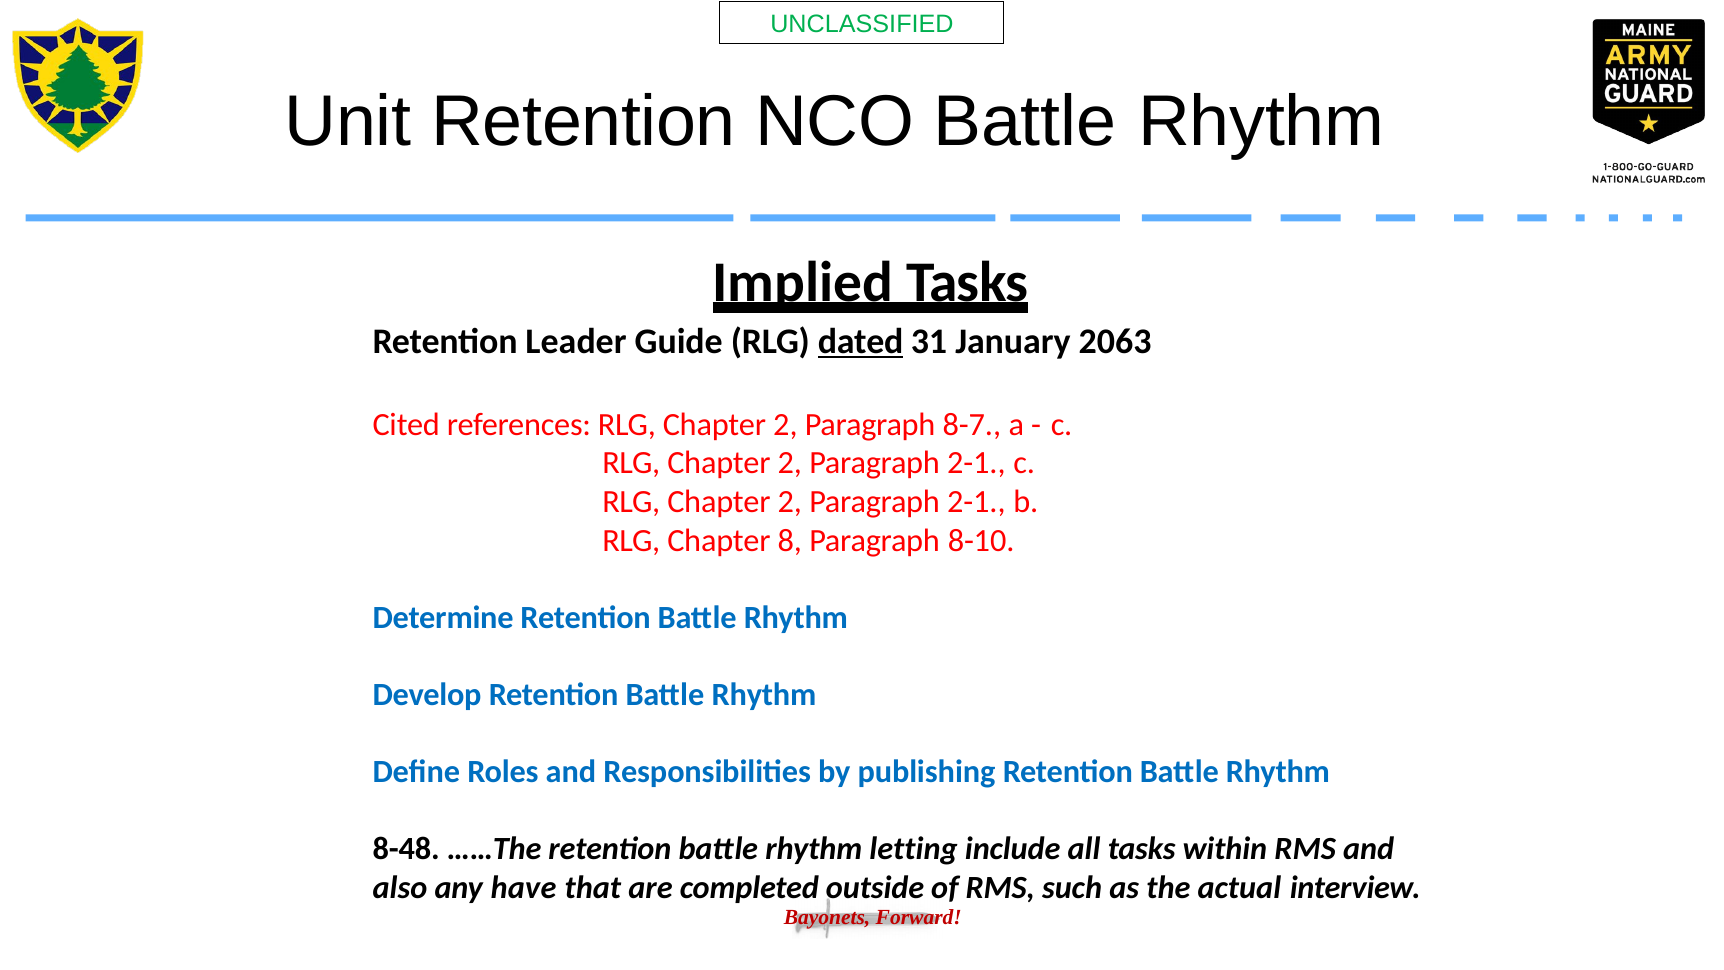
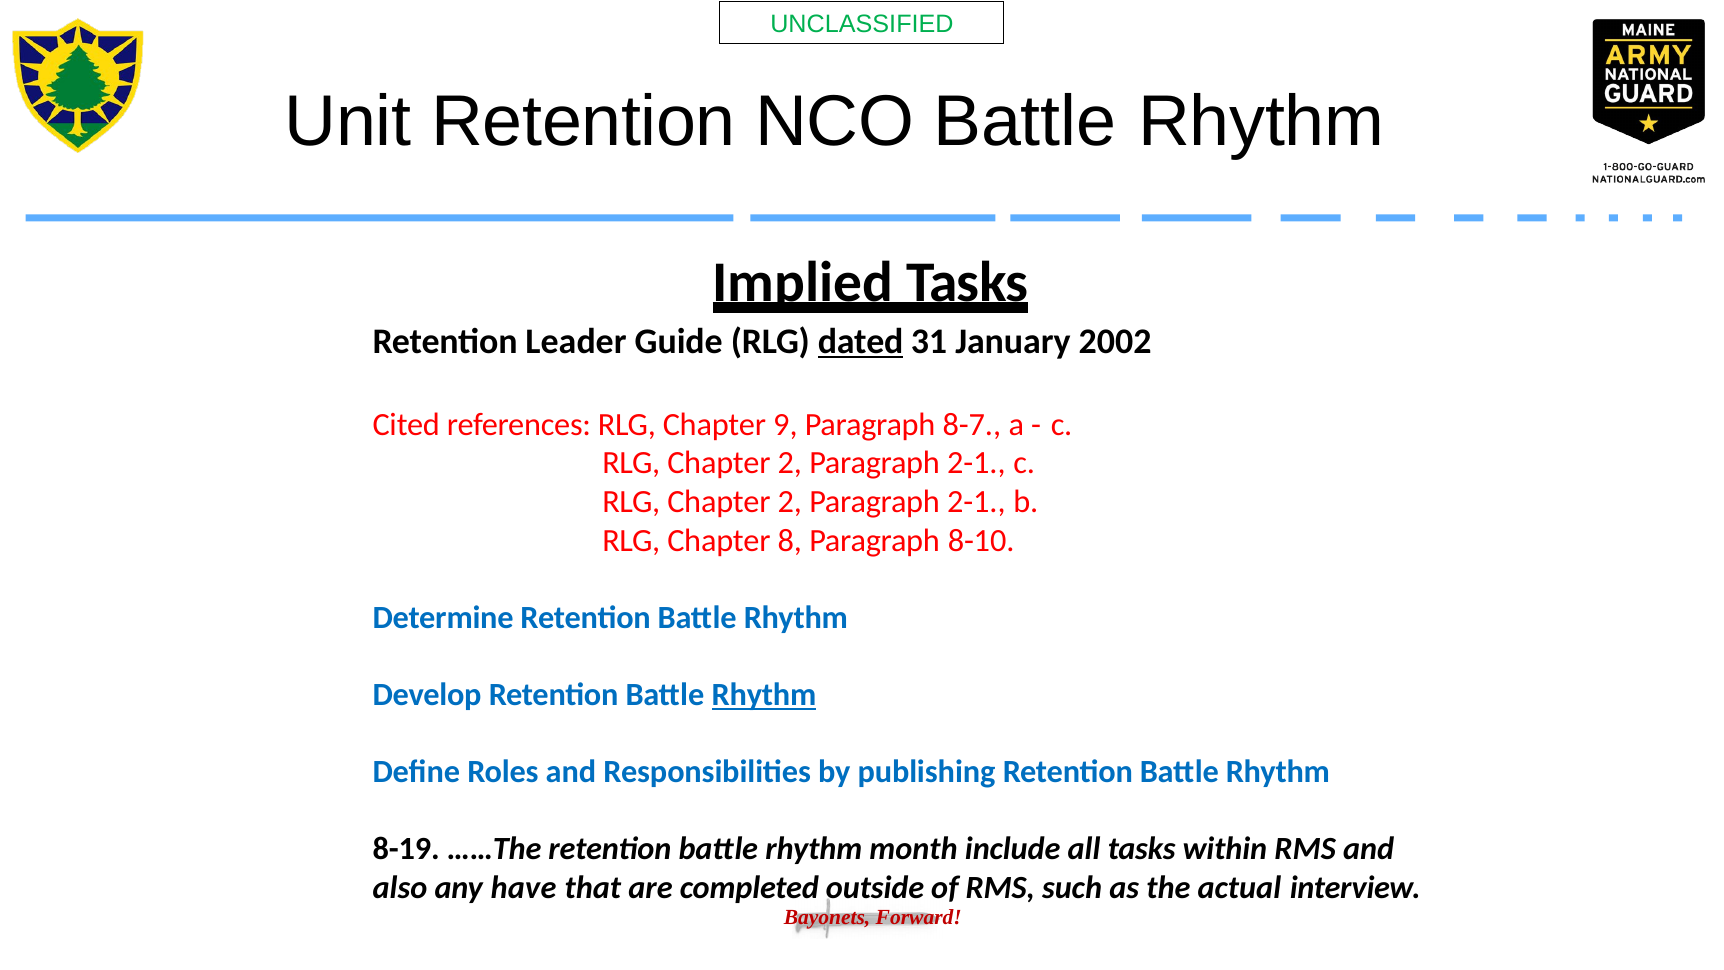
2063: 2063 -> 2002
references RLG Chapter 2: 2 -> 9
Rhythm at (764, 695) underline: none -> present
8-48: 8-48 -> 8-19
letting: letting -> month
